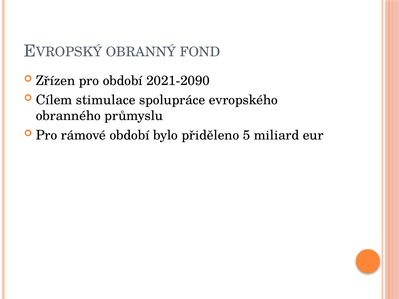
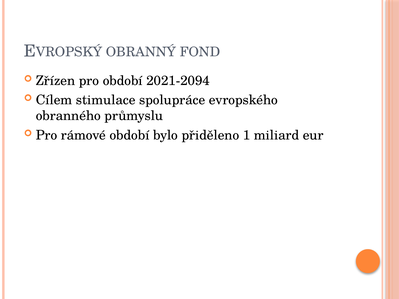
2021-2090: 2021-2090 -> 2021-2094
5: 5 -> 1
